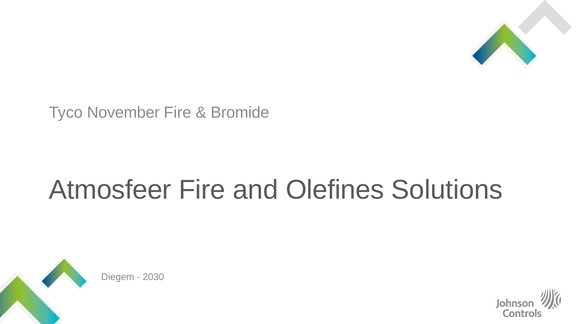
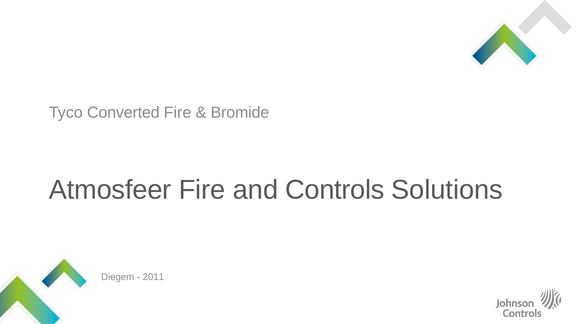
November: November -> Converted
Olefines: Olefines -> Controls
2030: 2030 -> 2011
